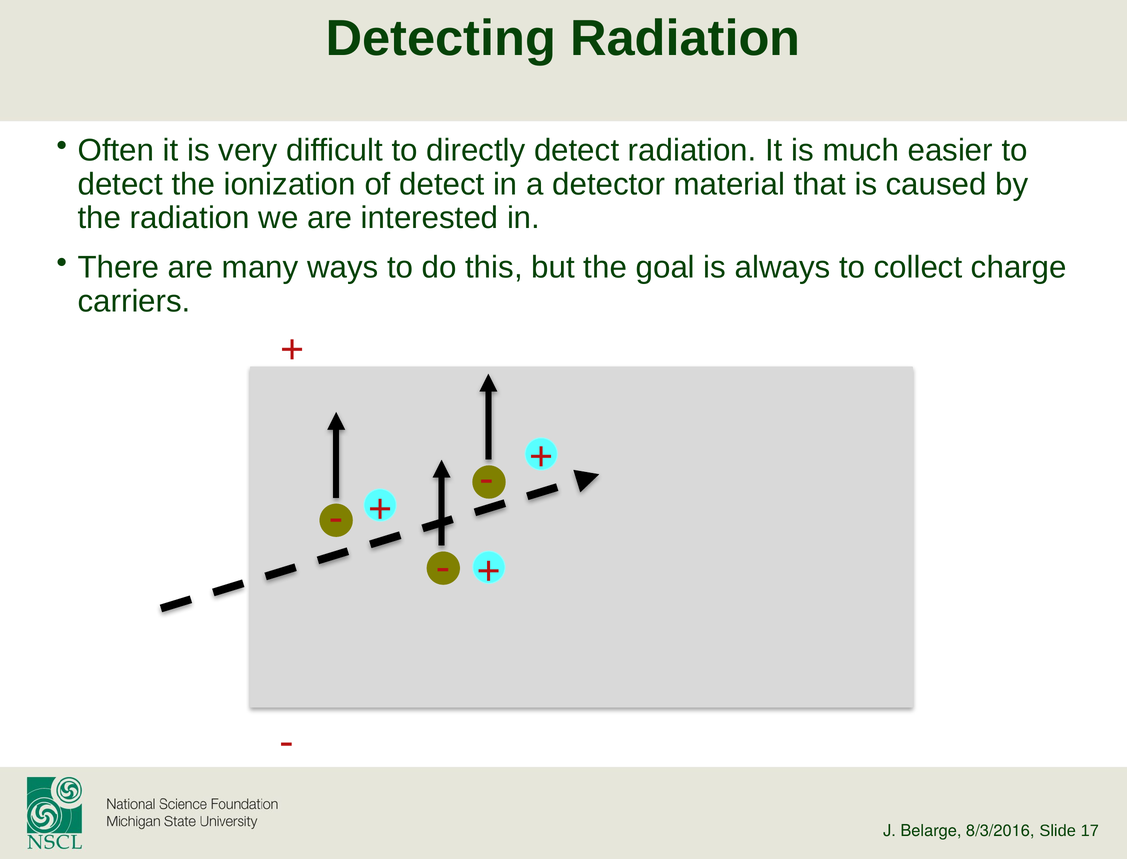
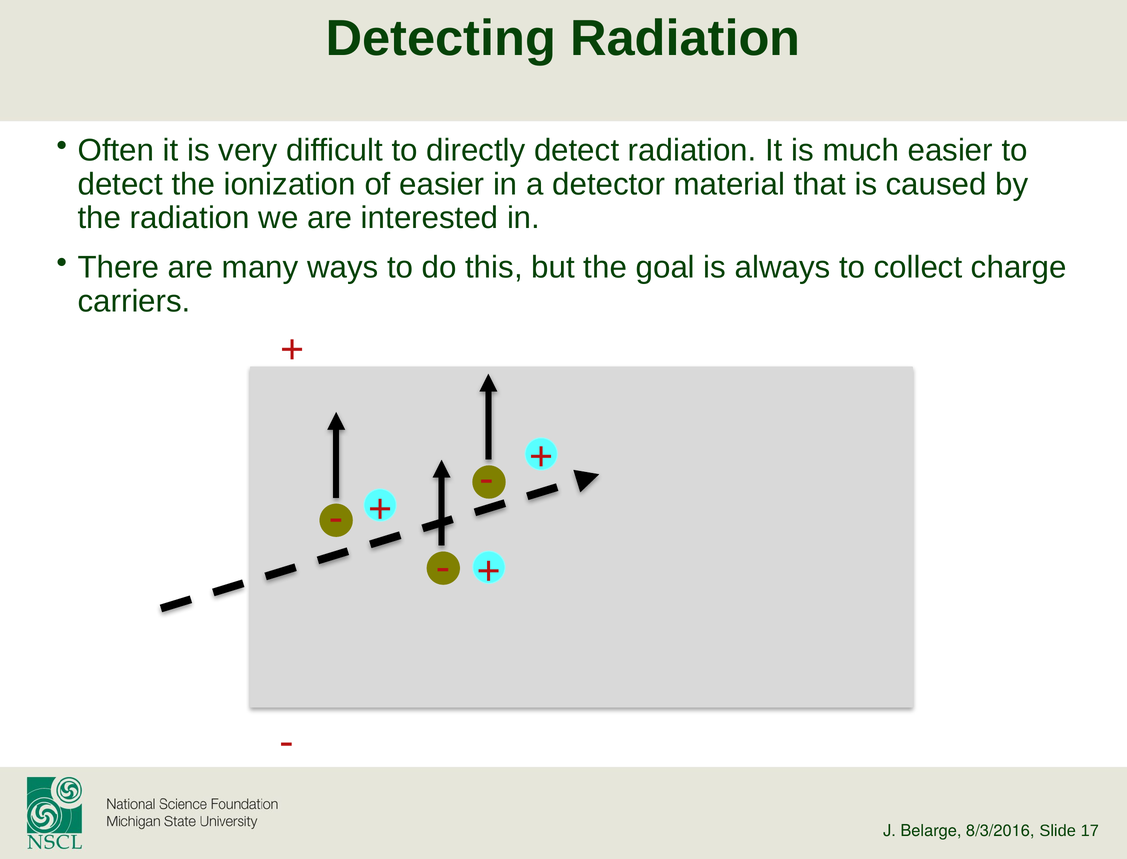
of detect: detect -> easier
